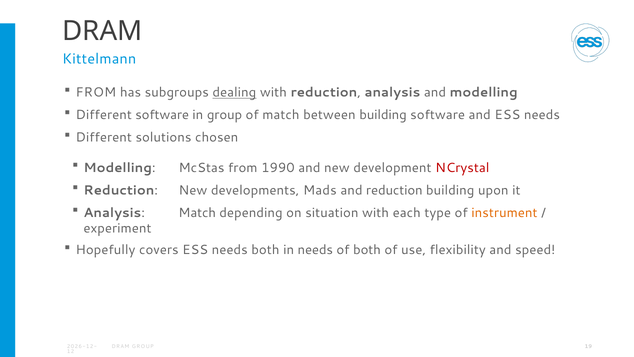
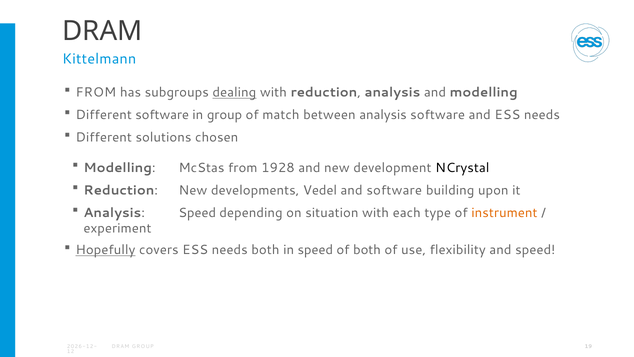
between building: building -> analysis
1990: 1990 -> 1928
NCrystal colour: red -> black
Mads: Mads -> Vedel
and reduction: reduction -> software
Analysis Match: Match -> Speed
Hopefully underline: none -> present
in needs: needs -> speed
